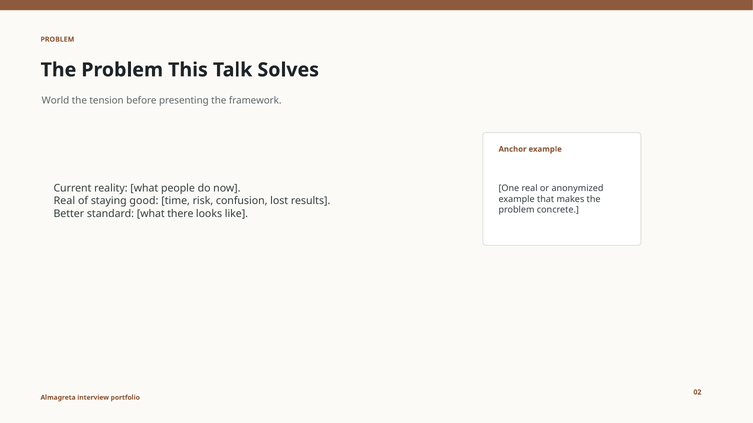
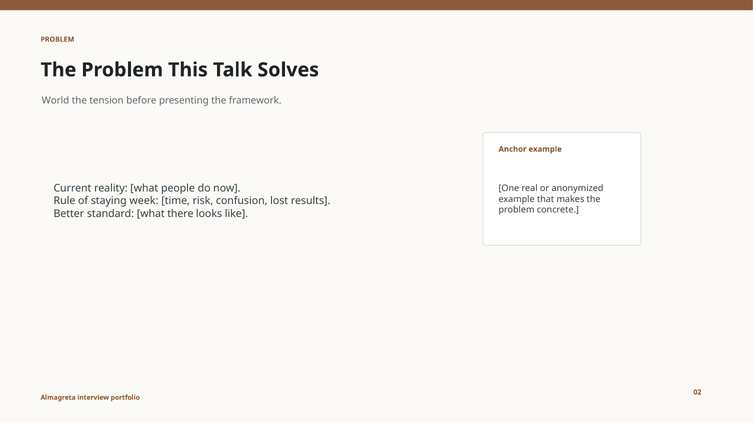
Real at (64, 201): Real -> Rule
good: good -> week
